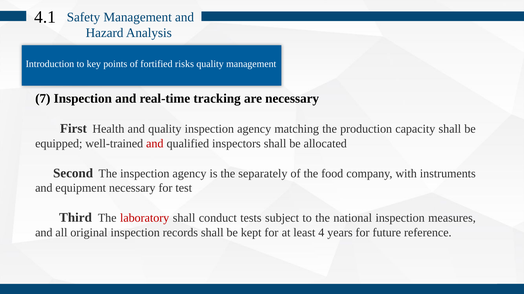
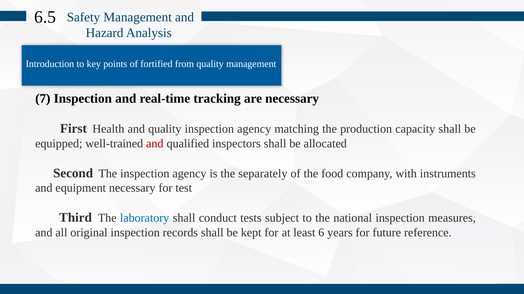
4.1: 4.1 -> 6.5
risks: risks -> from
laboratory colour: red -> blue
4: 4 -> 6
